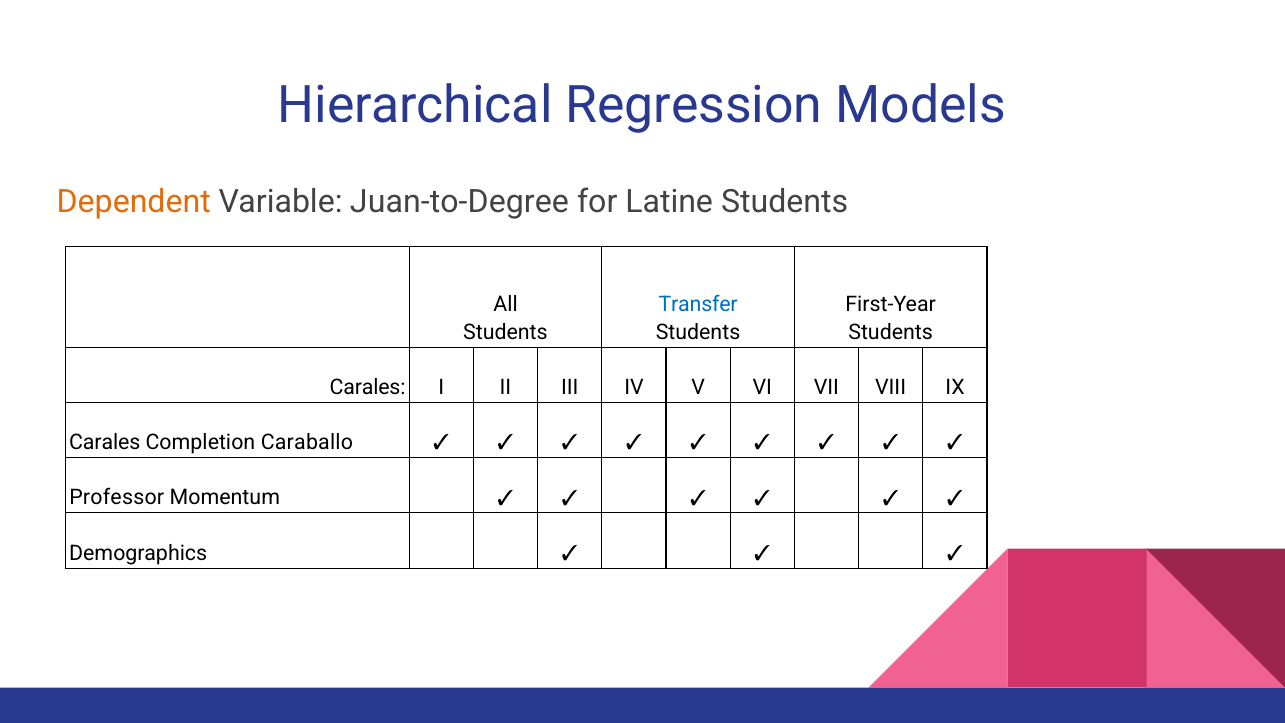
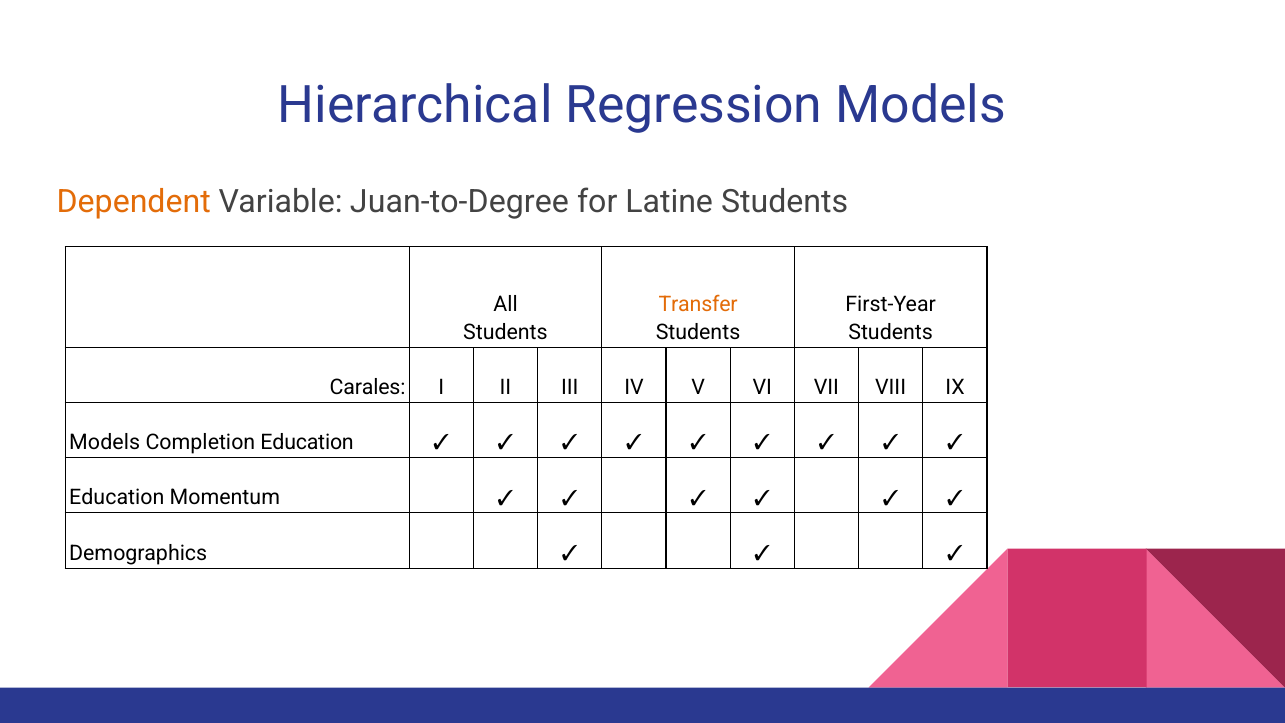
Transfer colour: blue -> orange
Carales at (105, 442): Carales -> Models
Completion Caraballo: Caraballo -> Education
Professor at (117, 498): Professor -> Education
